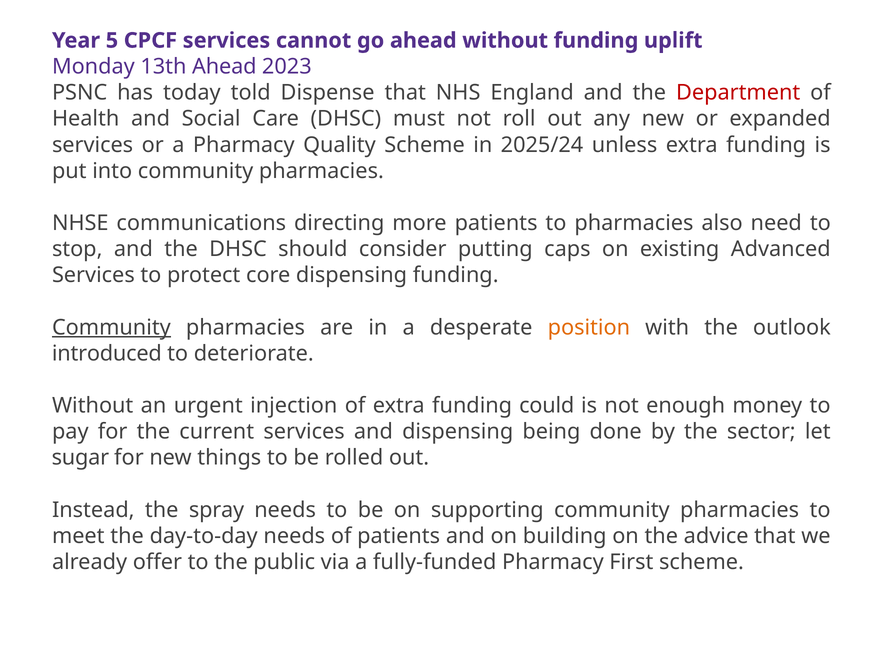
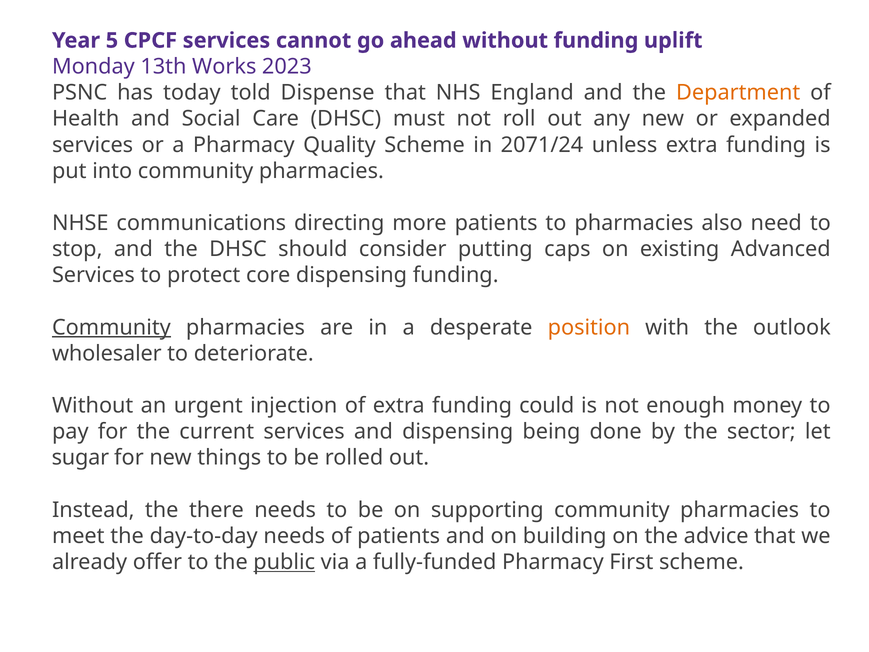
13th Ahead: Ahead -> Works
Department colour: red -> orange
2025/24: 2025/24 -> 2071/24
introduced: introduced -> wholesaler
spray: spray -> there
public underline: none -> present
